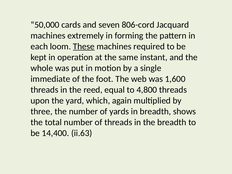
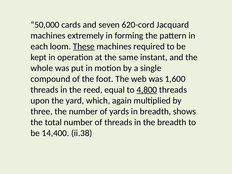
806-cord: 806-cord -> 620-cord
immediate: immediate -> compound
4,800 underline: none -> present
ii.63: ii.63 -> ii.38
